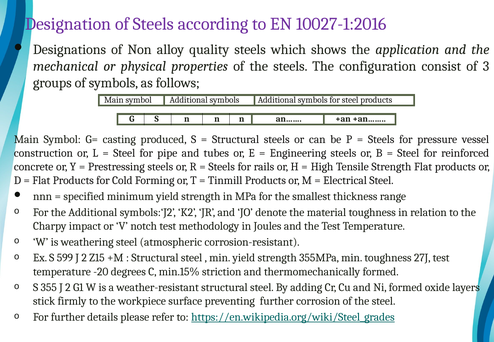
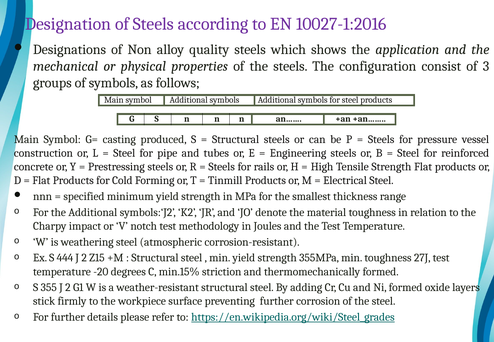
599: 599 -> 444
